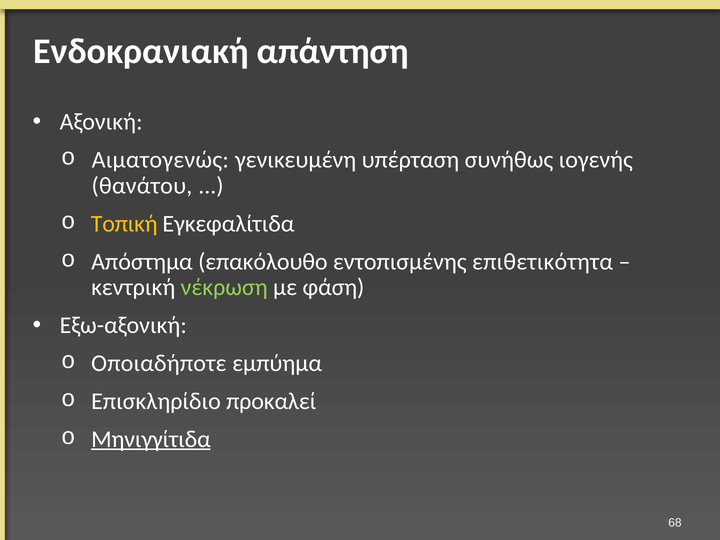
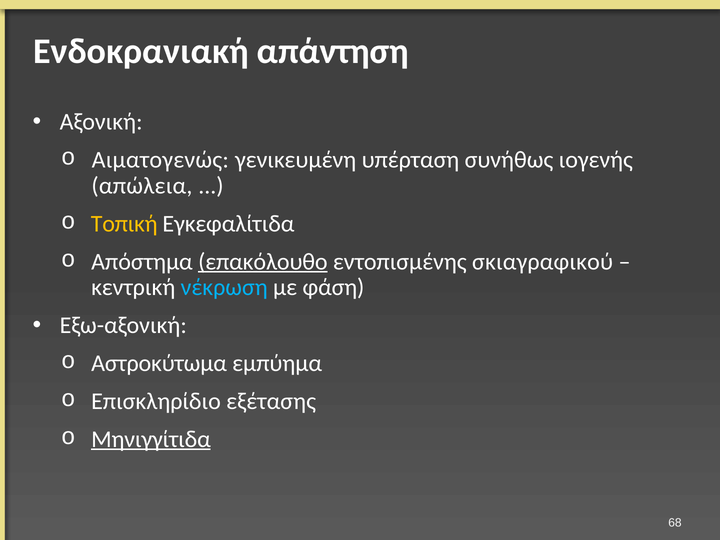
θανάτου: θανάτου -> απώλεια
επακόλουθο underline: none -> present
επιθετικότητα: επιθετικότητα -> σκιαγραφικού
νέκρωση colour: light green -> light blue
Οποιαδήποτε: Οποιαδήποτε -> Αστροκύτωμα
προκαλεί: προκαλεί -> εξέτασης
